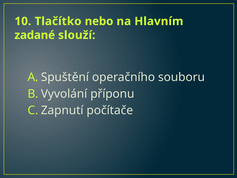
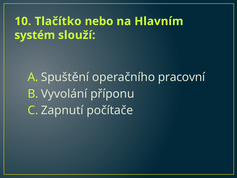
zadané: zadané -> systém
souboru: souboru -> pracovní
